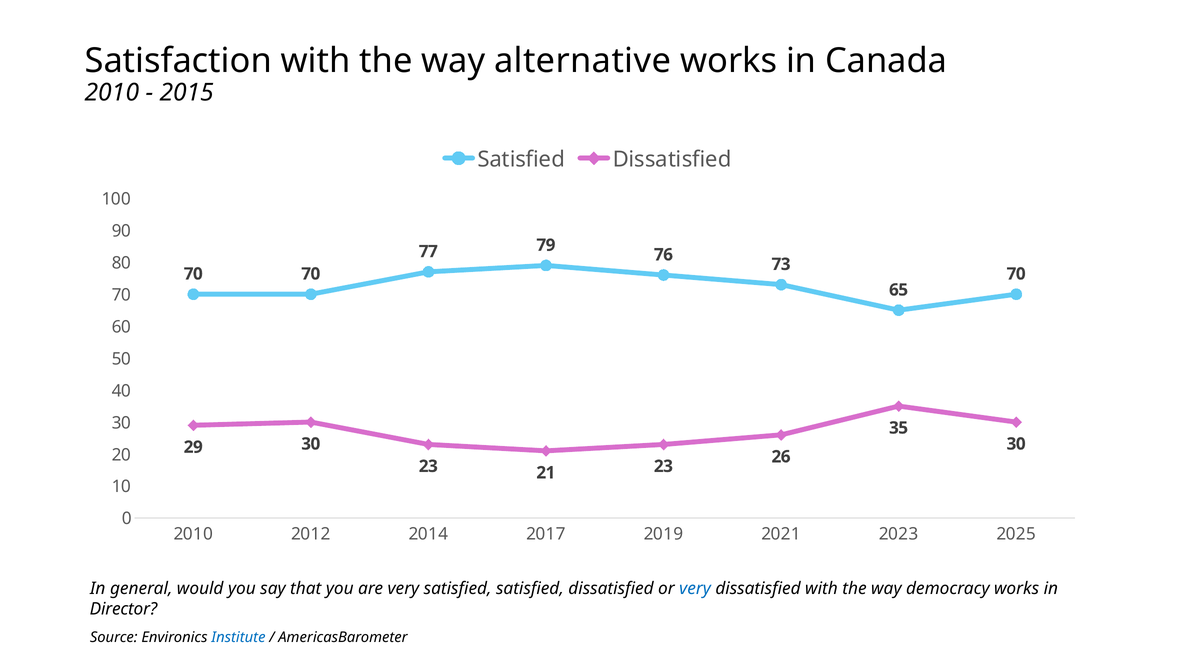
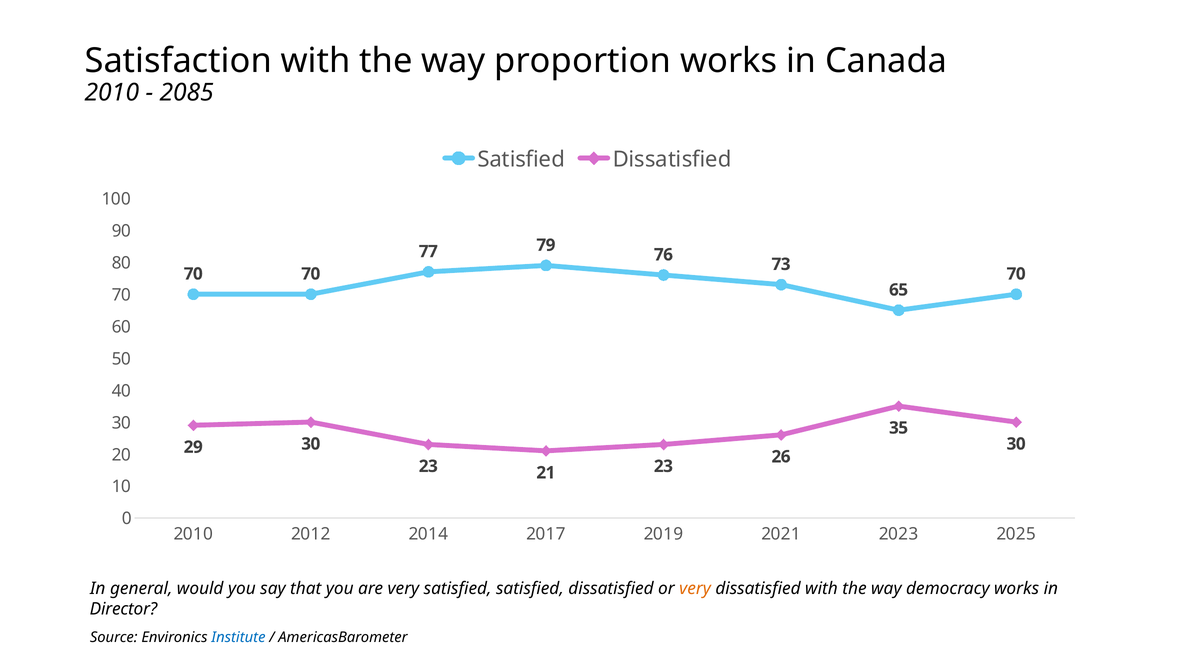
alternative: alternative -> proportion
2015: 2015 -> 2085
very at (695, 588) colour: blue -> orange
